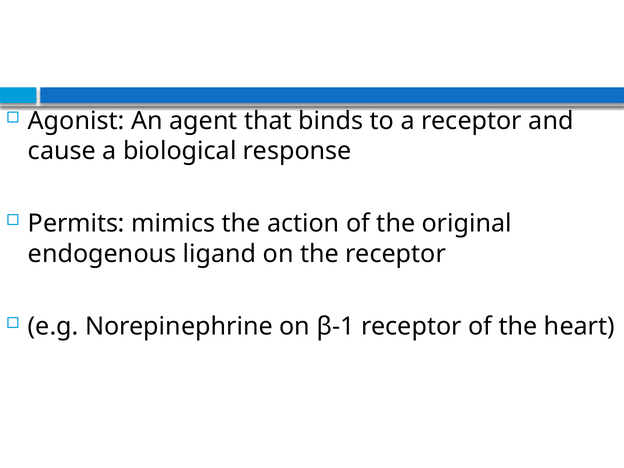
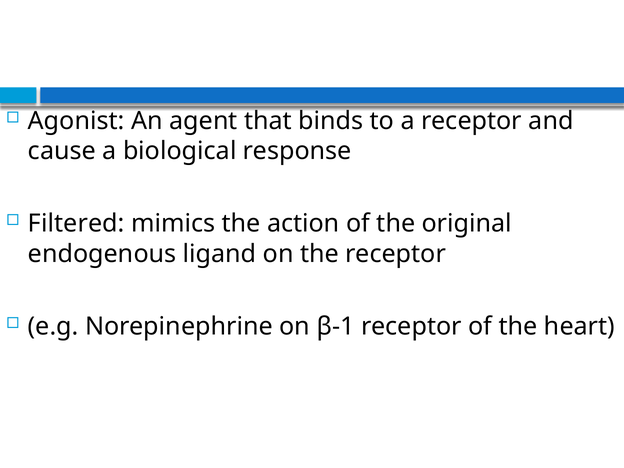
Permits: Permits -> Filtered
